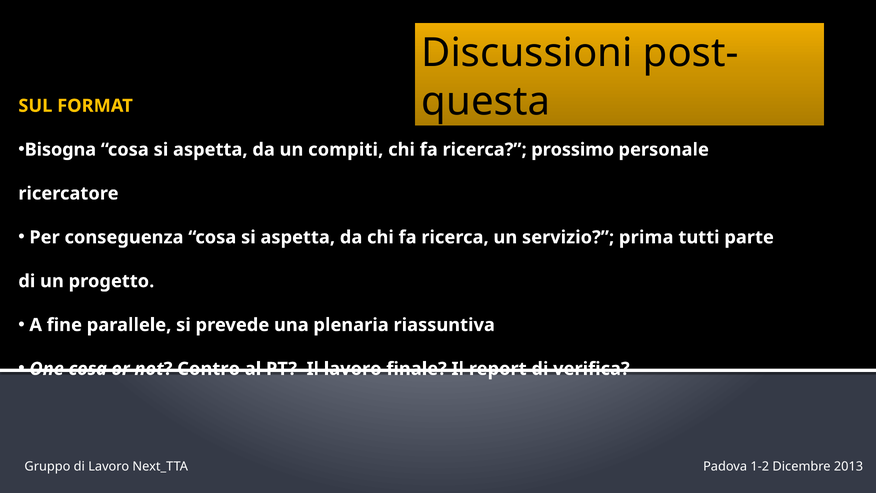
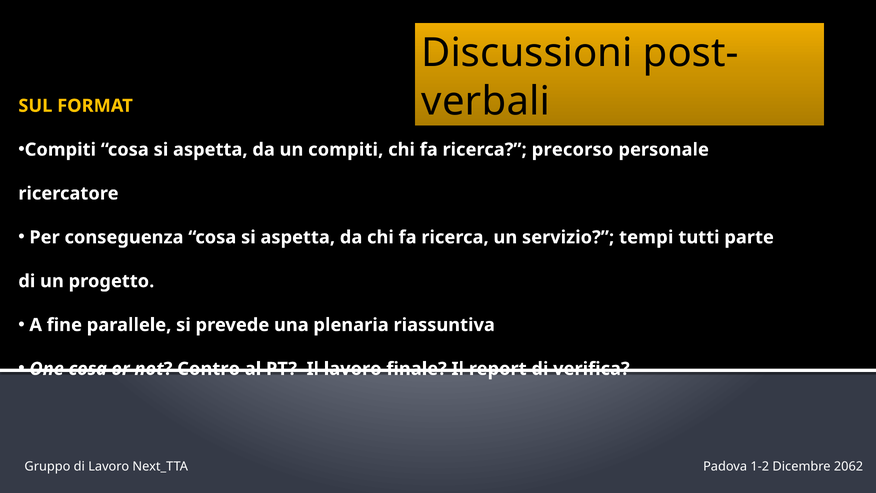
questa: questa -> verbali
Bisogna at (60, 150): Bisogna -> Compiti
prossimo: prossimo -> precorso
prima: prima -> tempi
2013: 2013 -> 2062
